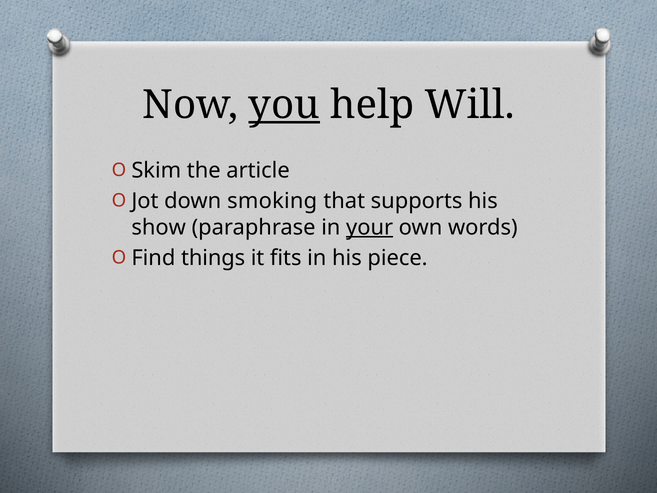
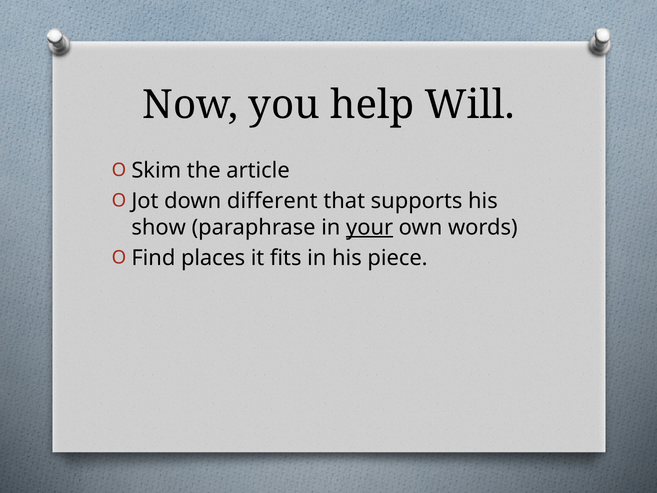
you underline: present -> none
smoking: smoking -> different
things: things -> places
